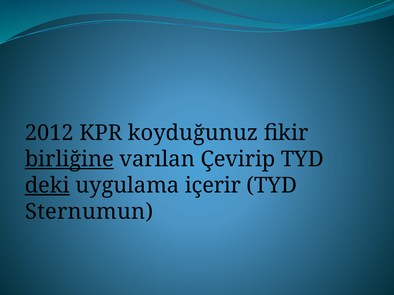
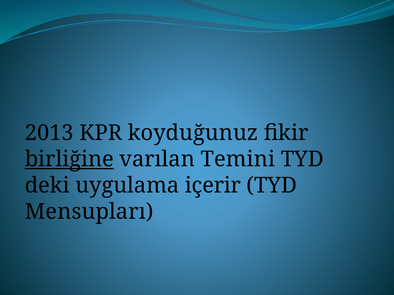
2012: 2012 -> 2013
Çevirip: Çevirip -> Temini
deki underline: present -> none
Sternumun: Sternumun -> Mensupları
